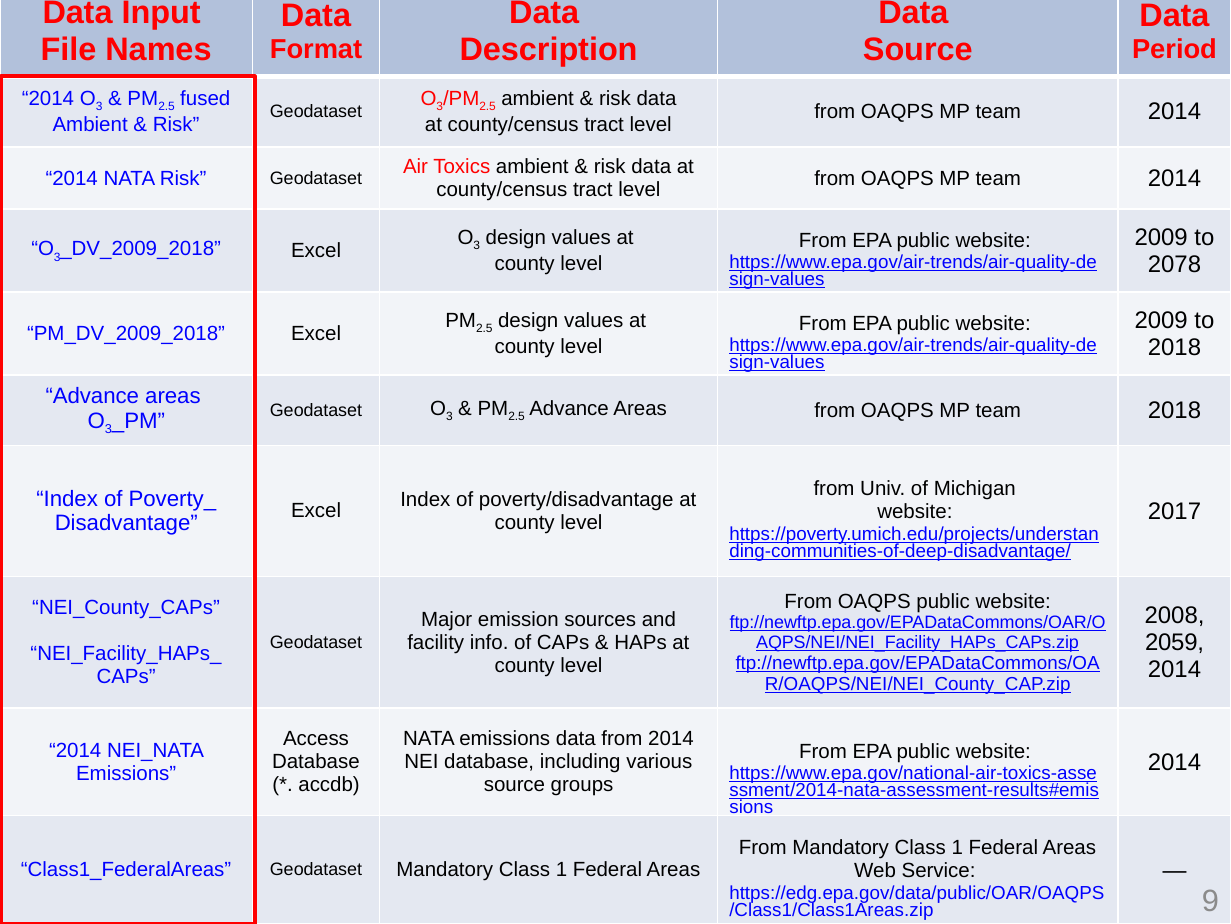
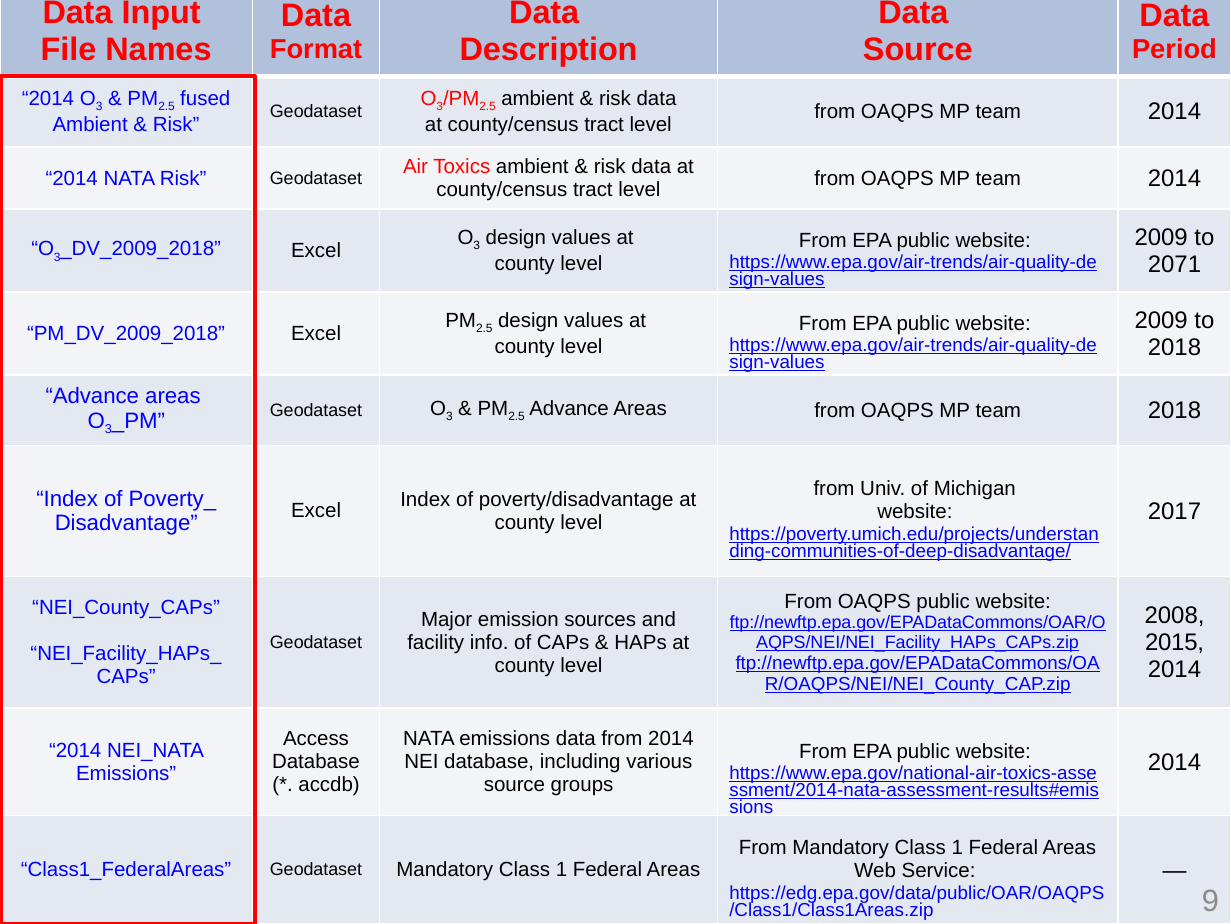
2078: 2078 -> 2071
2059: 2059 -> 2015
